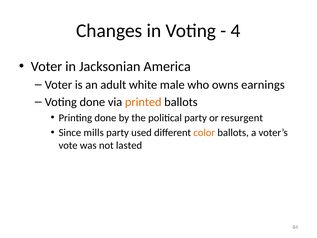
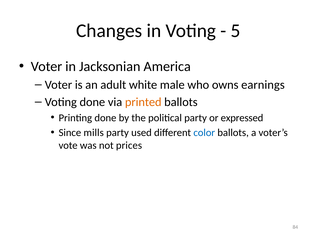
4: 4 -> 5
resurgent: resurgent -> expressed
color colour: orange -> blue
lasted: lasted -> prices
